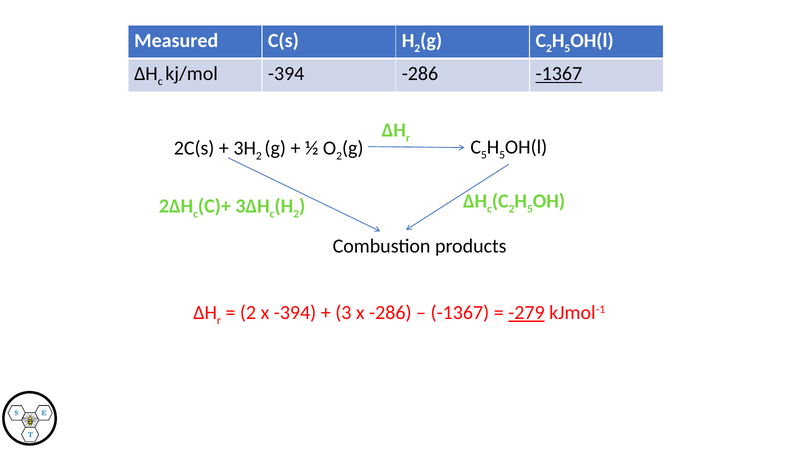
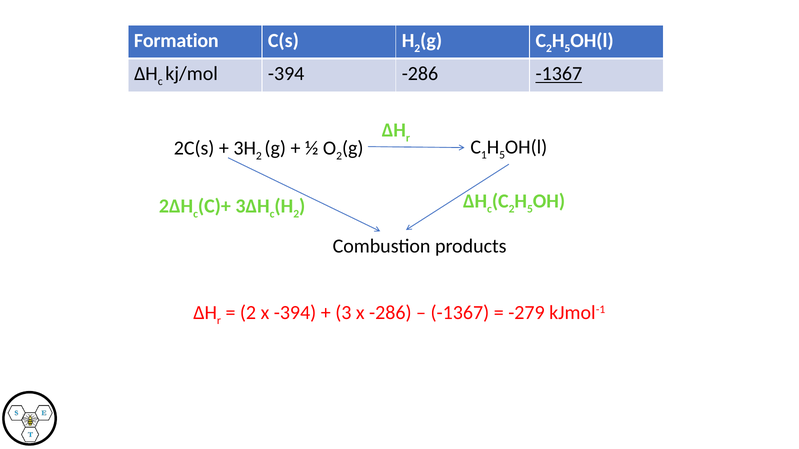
Measured: Measured -> Formation
5 at (484, 155): 5 -> 1
-279 underline: present -> none
